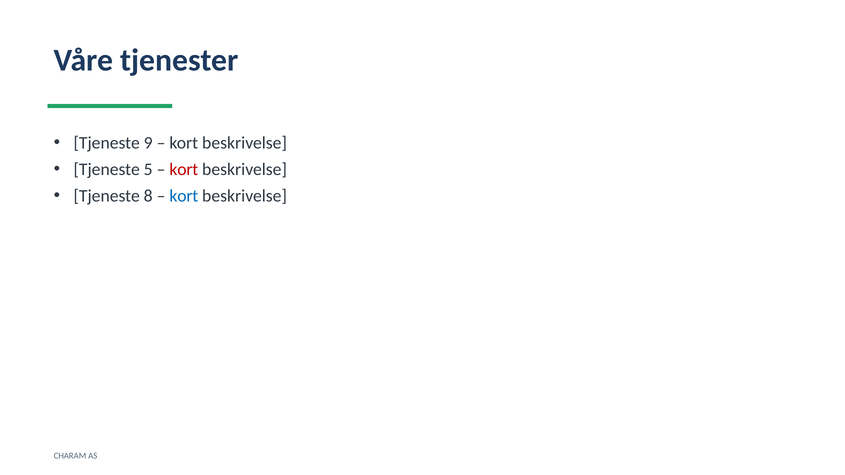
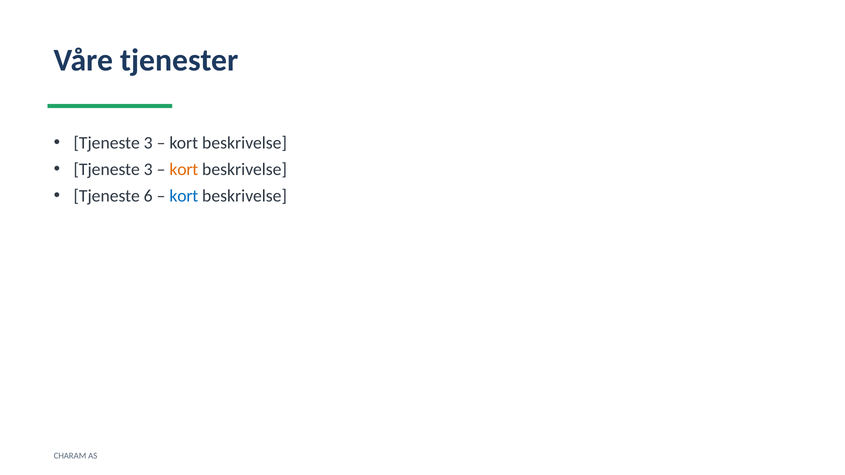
9 at (148, 143): 9 -> 3
5 at (148, 170): 5 -> 3
kort at (184, 170) colour: red -> orange
8: 8 -> 6
